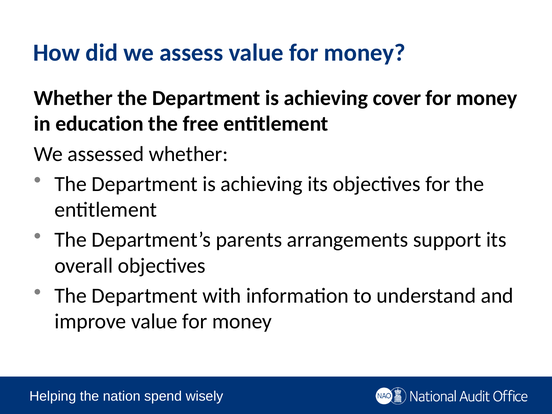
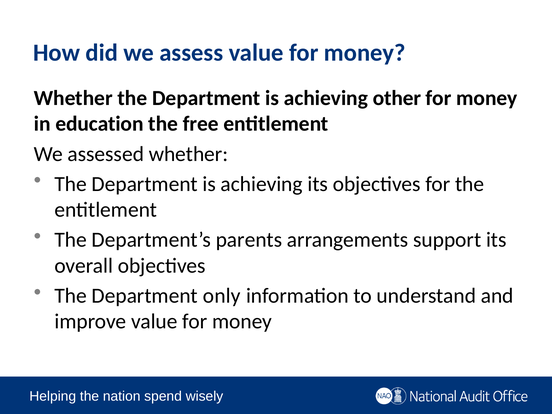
cover: cover -> other
with: with -> only
